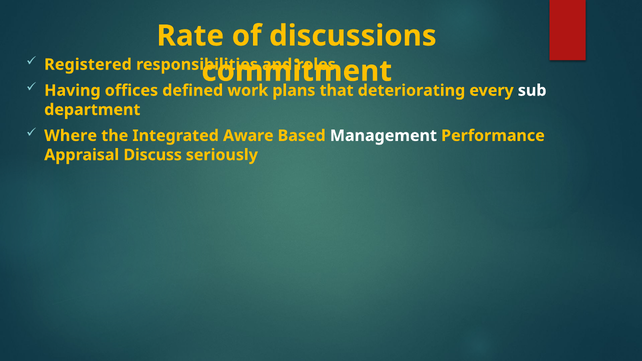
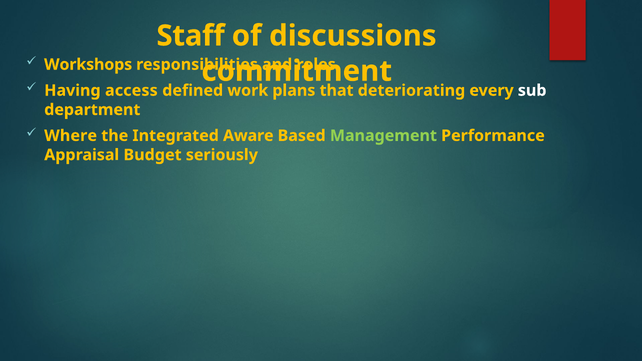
Rate: Rate -> Staff
Registered: Registered -> Workshops
offices: offices -> access
Management colour: white -> light green
Discuss: Discuss -> Budget
